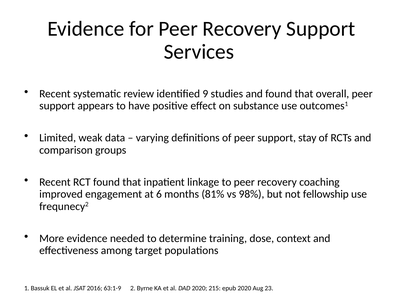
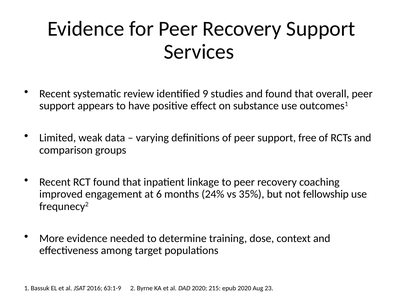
stay: stay -> free
81%: 81% -> 24%
98%: 98% -> 35%
